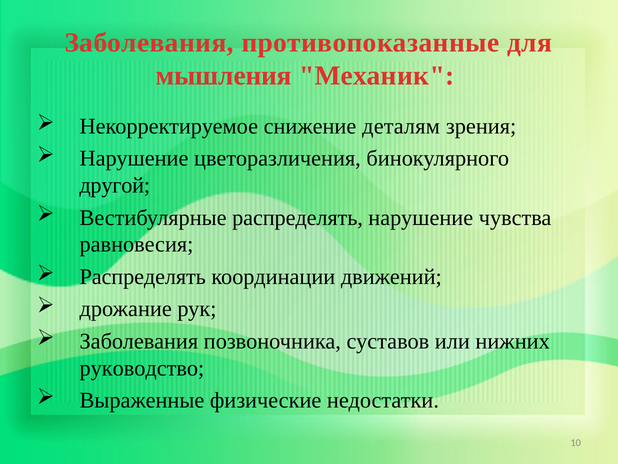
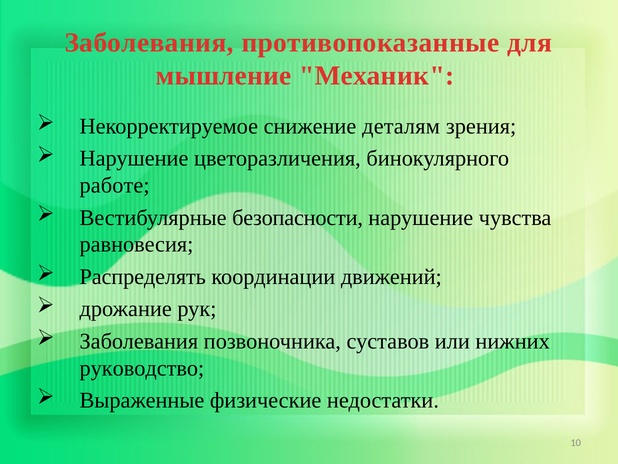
мышления: мышления -> мышление
другой: другой -> работе
Вестибулярные распределять: распределять -> безопасности
